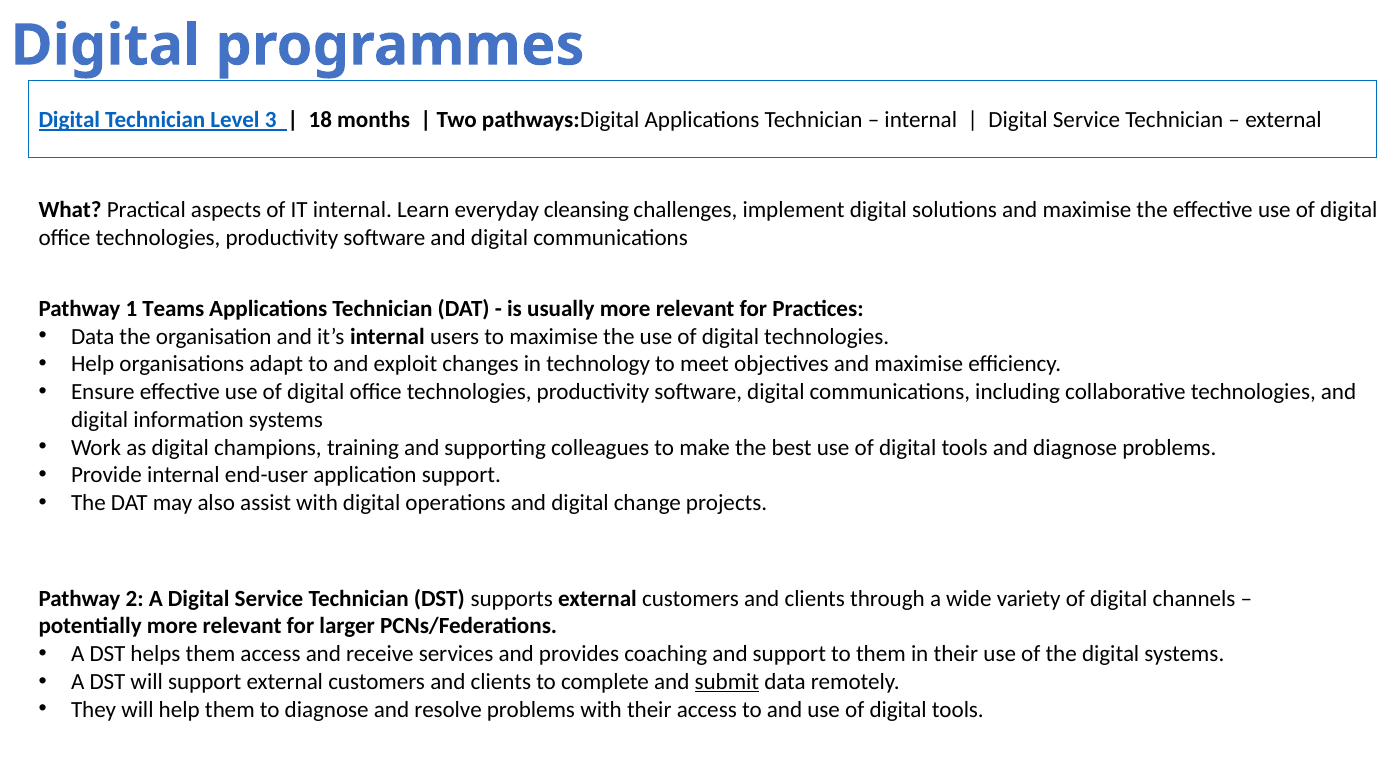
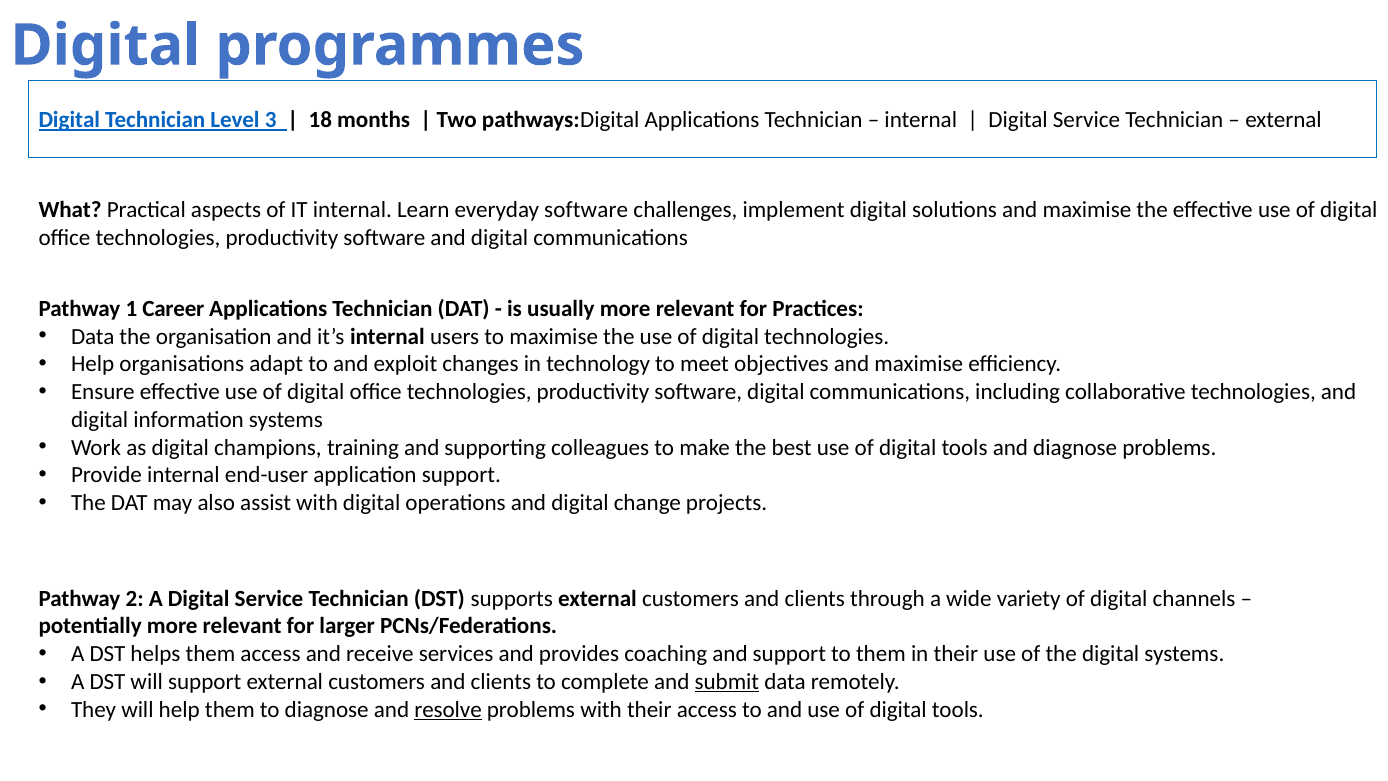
everyday cleansing: cleansing -> software
Teams: Teams -> Career
resolve underline: none -> present
